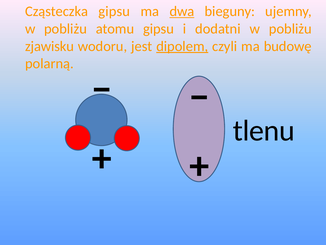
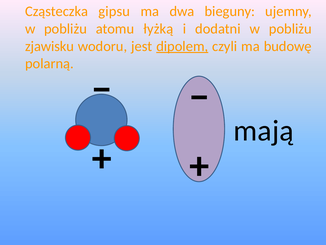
dwa underline: present -> none
atomu gipsu: gipsu -> łyżką
tlenu: tlenu -> mają
